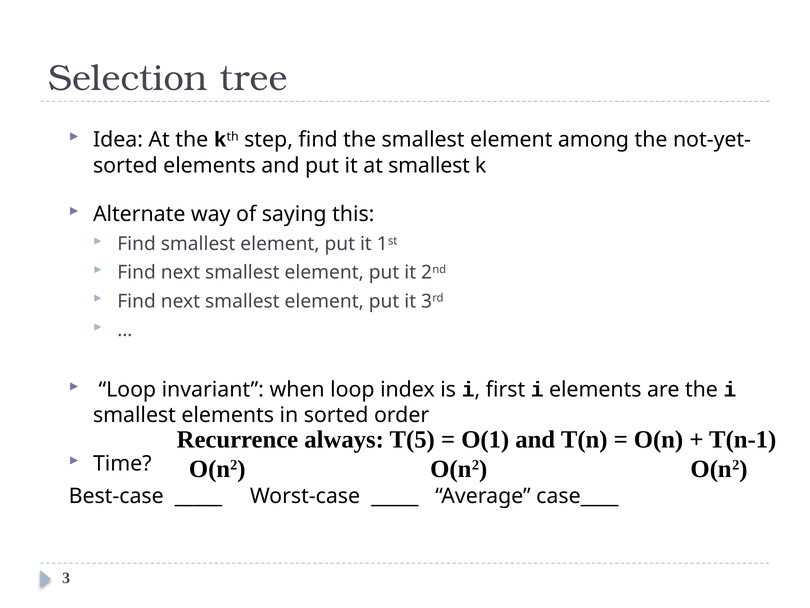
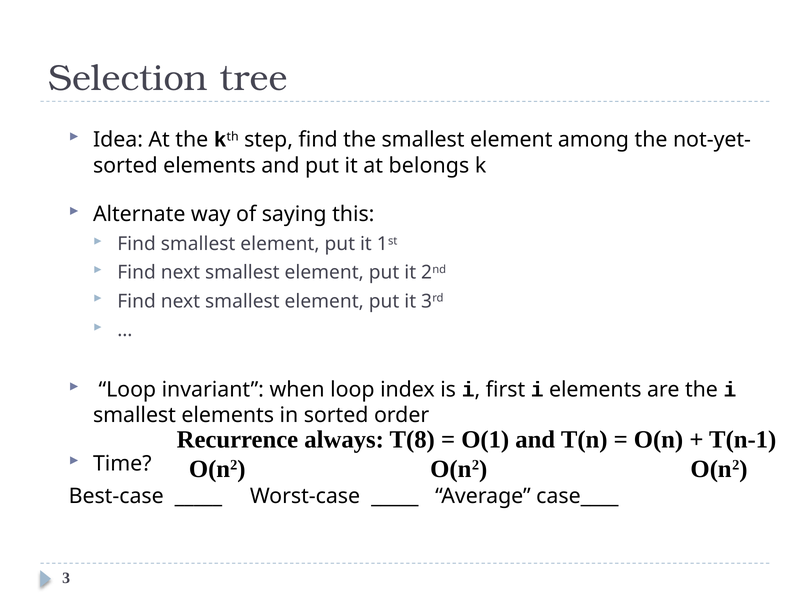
at smallest: smallest -> belongs
T(5: T(5 -> T(8
